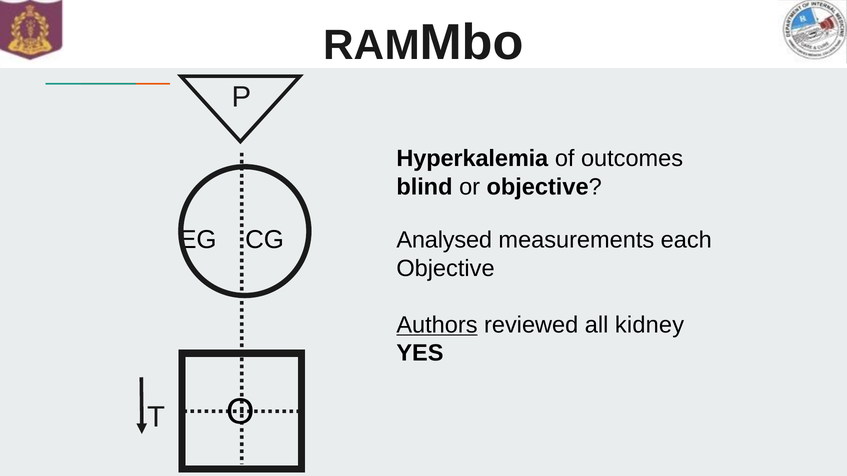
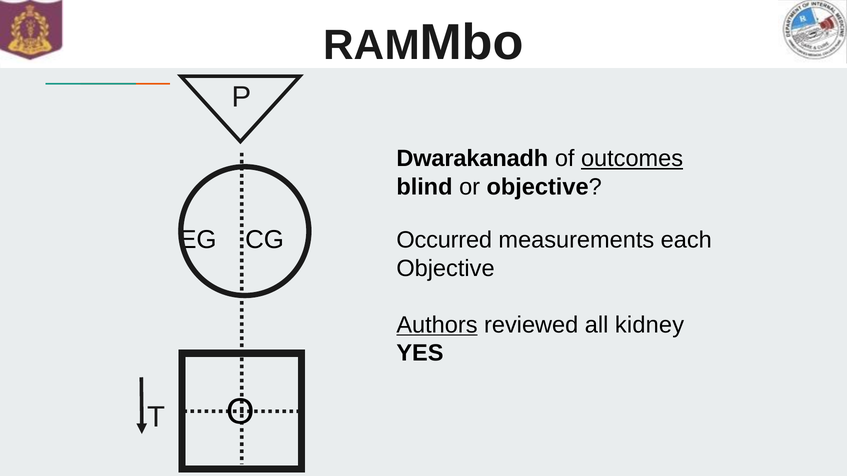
Hyperkalemia: Hyperkalemia -> Dwarakanadh
outcomes underline: none -> present
Analysed: Analysed -> Occurred
